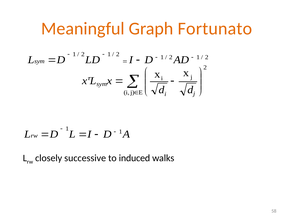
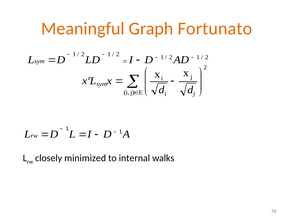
successive: successive -> minimized
induced: induced -> internal
